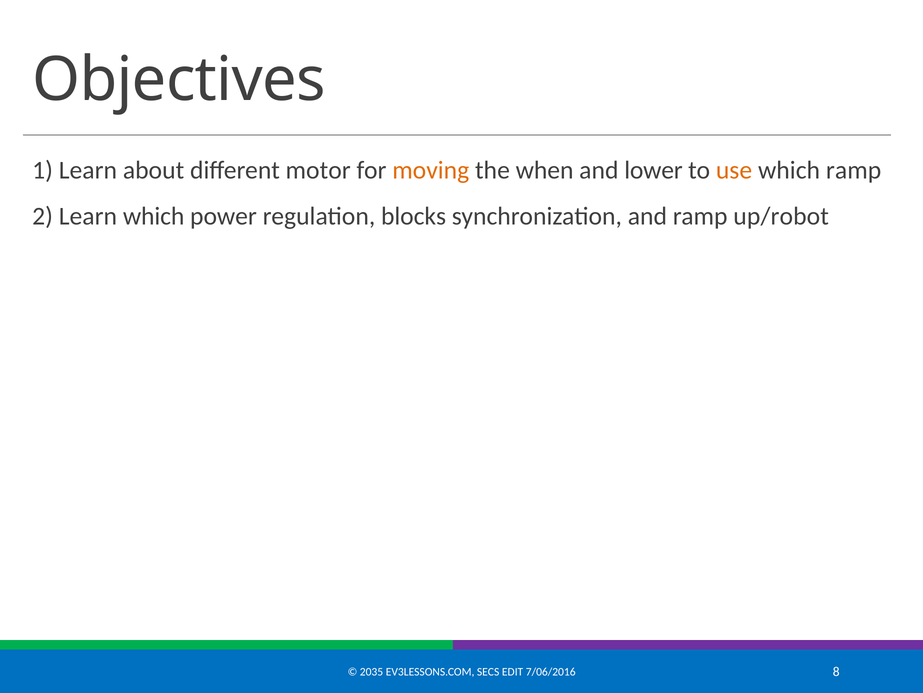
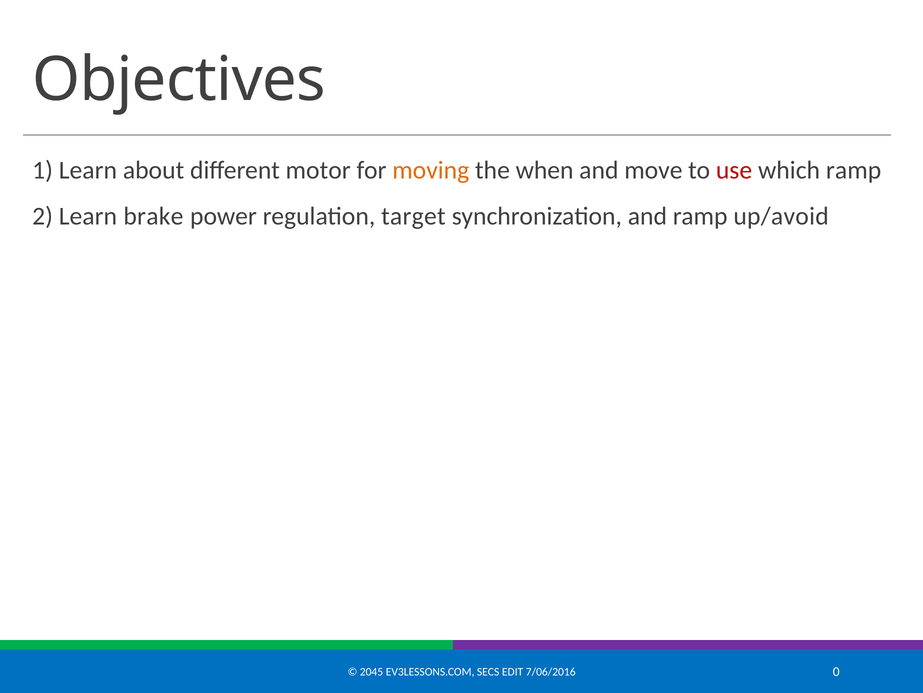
lower: lower -> move
use colour: orange -> red
Learn which: which -> brake
blocks: blocks -> target
up/robot: up/robot -> up/avoid
2035: 2035 -> 2045
8: 8 -> 0
